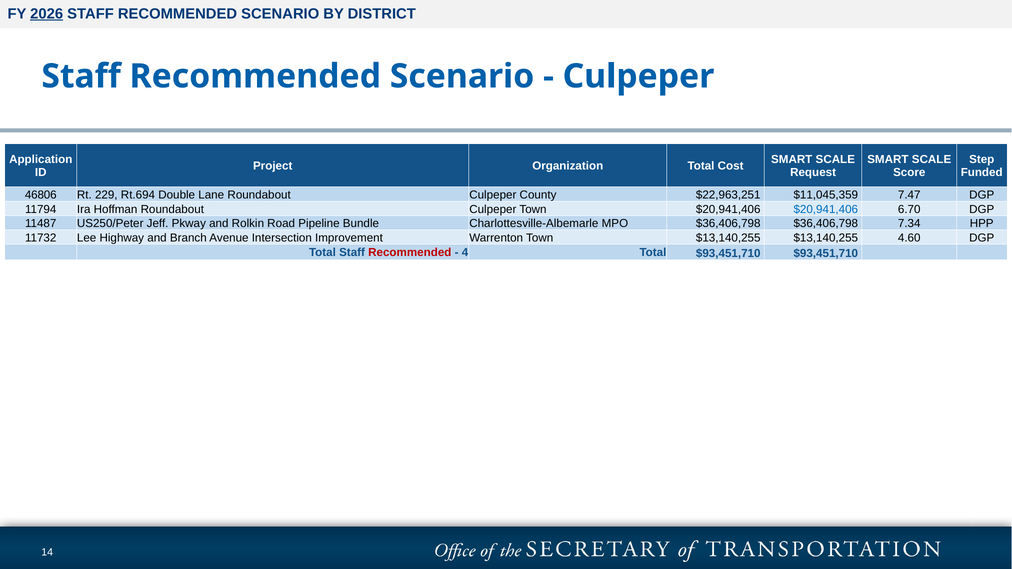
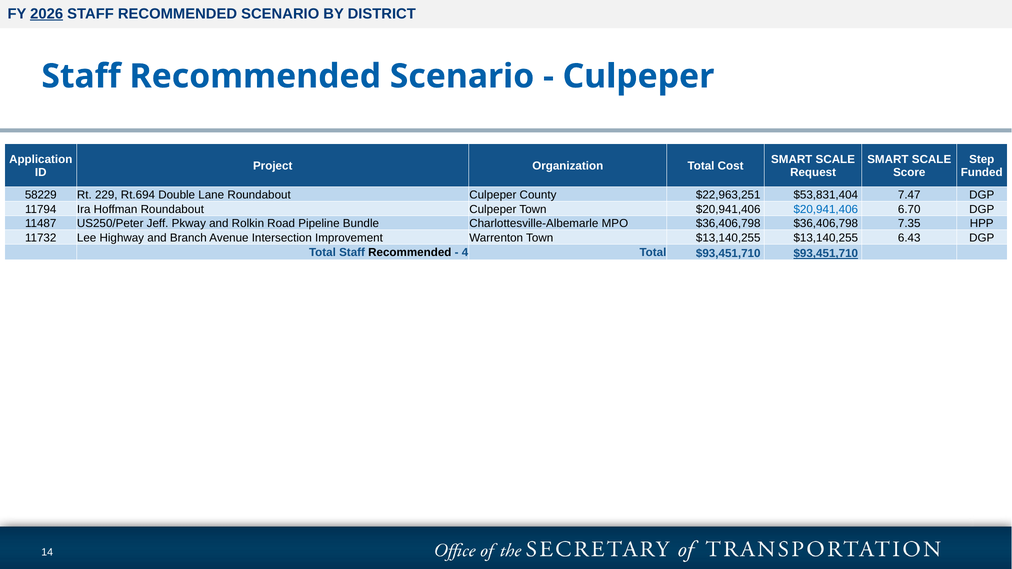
46806: 46806 -> 58229
$11,045,359: $11,045,359 -> $53,831,404
7.34: 7.34 -> 7.35
4.60: 4.60 -> 6.43
Recommended at (410, 252) colour: red -> black
$93,451,710 at (826, 254) underline: none -> present
